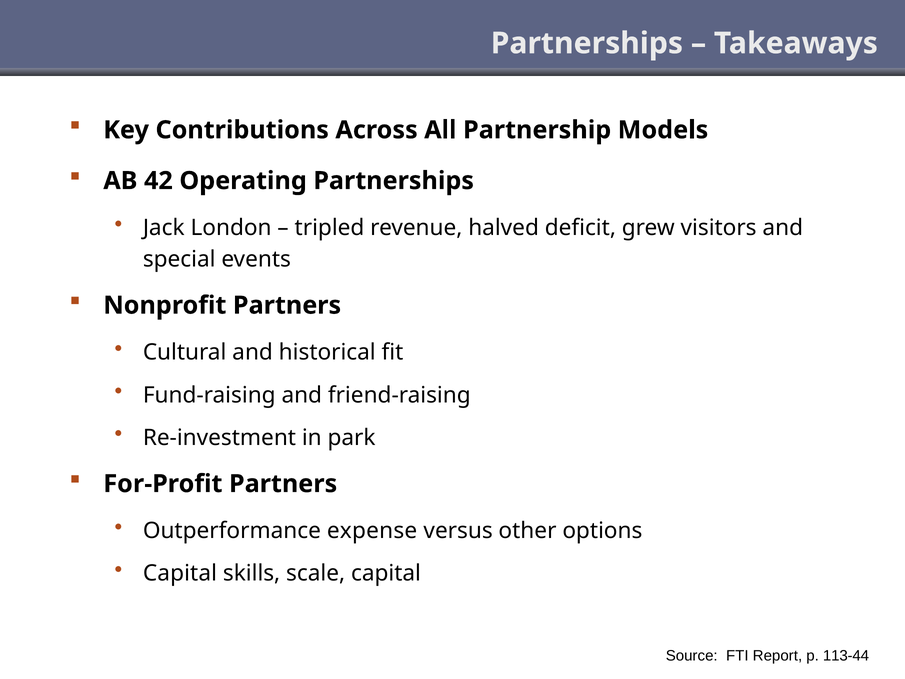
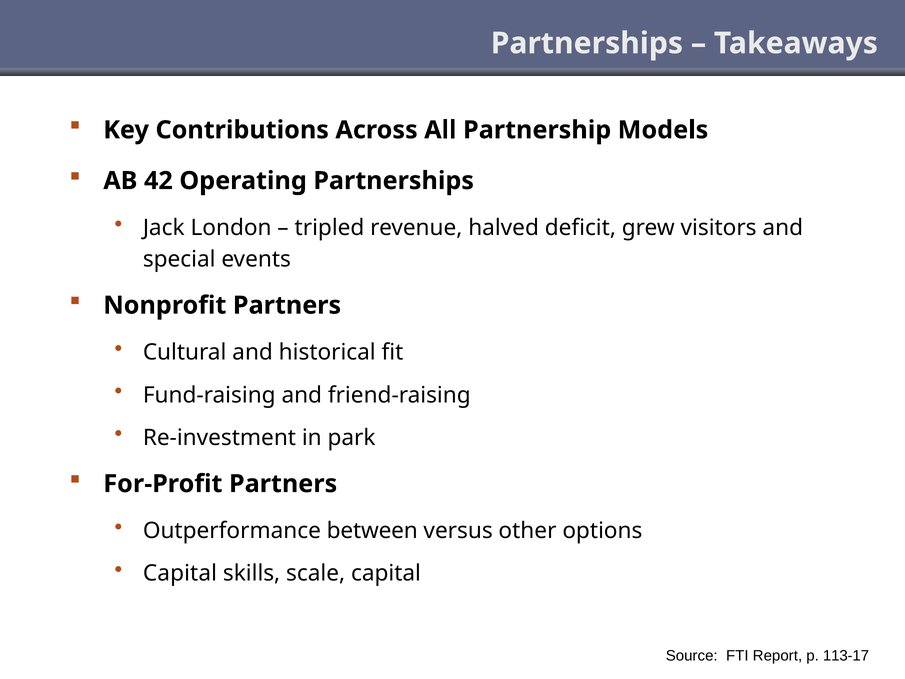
expense: expense -> between
113-44: 113-44 -> 113-17
